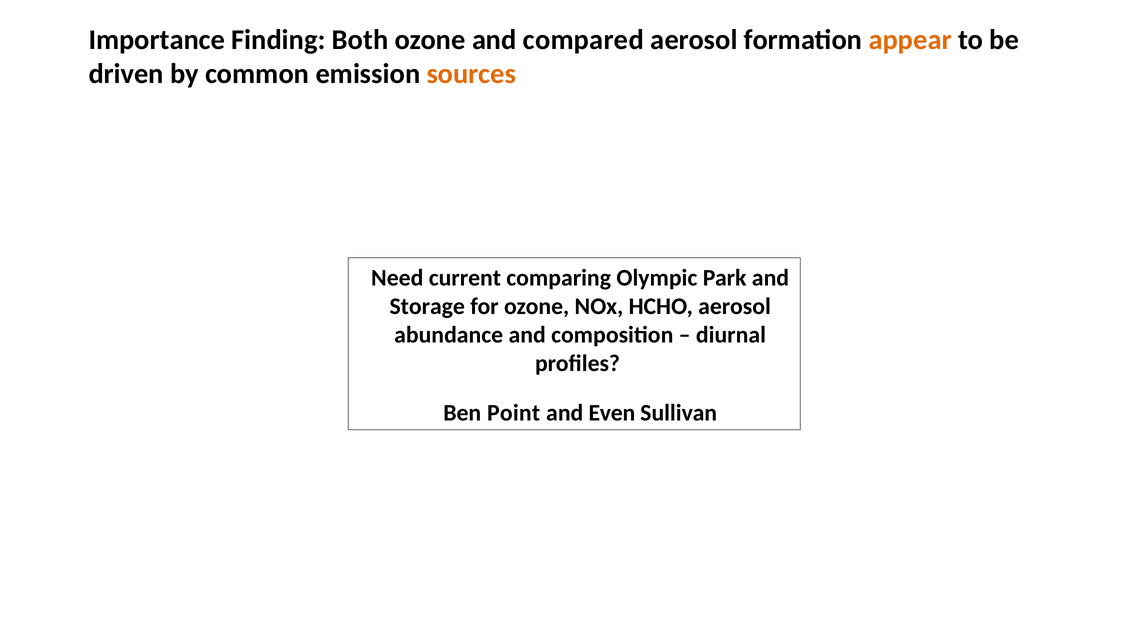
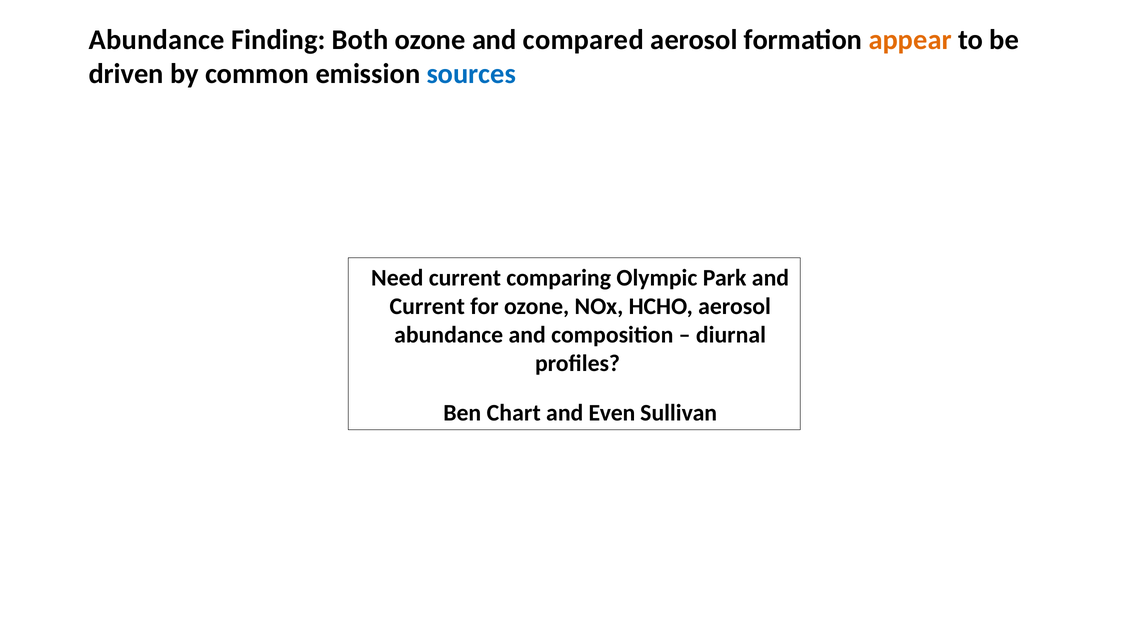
Importance at (157, 40): Importance -> Abundance
sources colour: orange -> blue
Storage at (427, 306): Storage -> Current
Point: Point -> Chart
